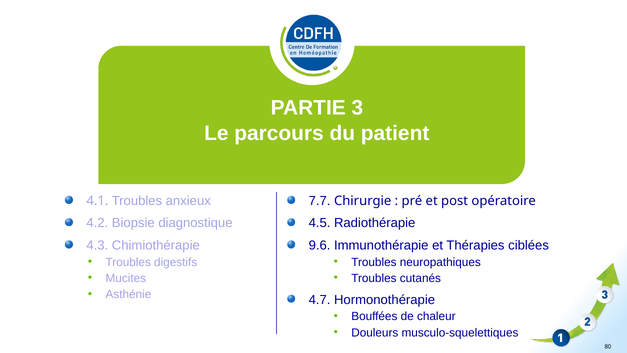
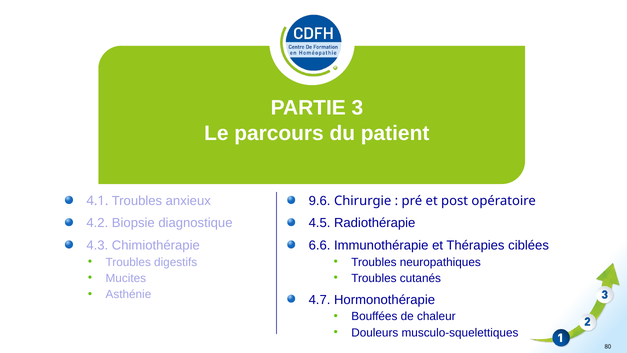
7.7: 7.7 -> 9.6
9.6: 9.6 -> 6.6
